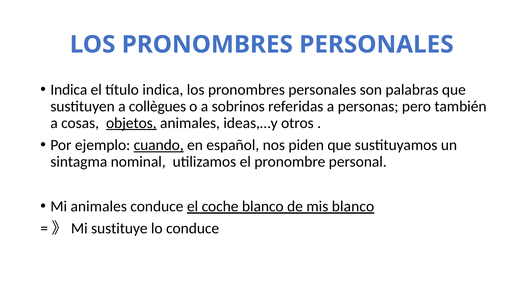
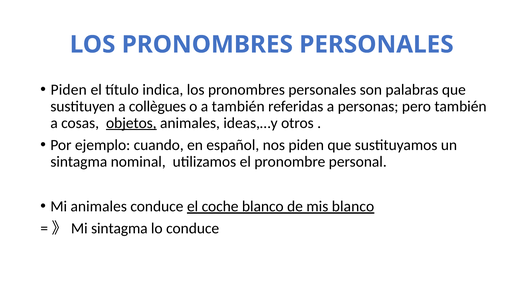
Indica at (69, 90): Indica -> Piden
a sobrinos: sobrinos -> también
cuando underline: present -> none
=》Mi sustituye: sustituye -> sintagma
